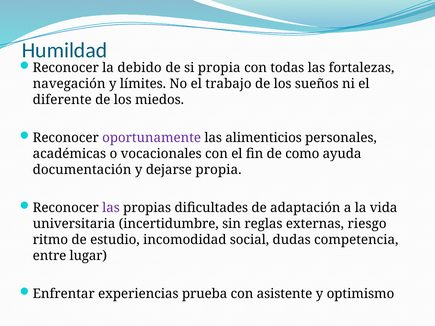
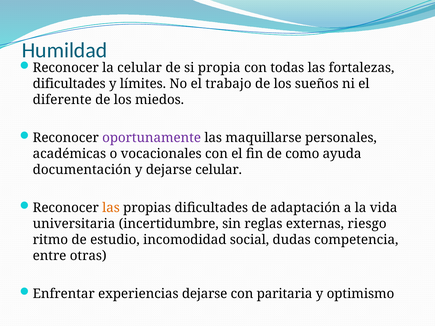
la debido: debido -> celular
navegación at (69, 84): navegación -> dificultades
alimenticios: alimenticios -> maquillarse
dejarse propia: propia -> celular
las at (111, 208) colour: purple -> orange
lugar: lugar -> otras
experiencias prueba: prueba -> dejarse
asistente: asistente -> paritaria
